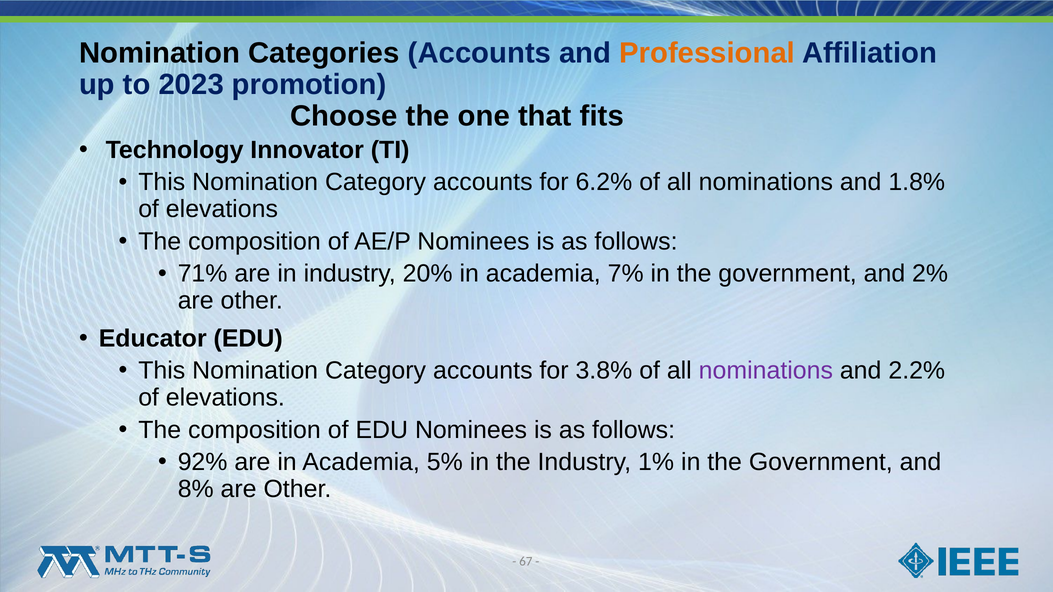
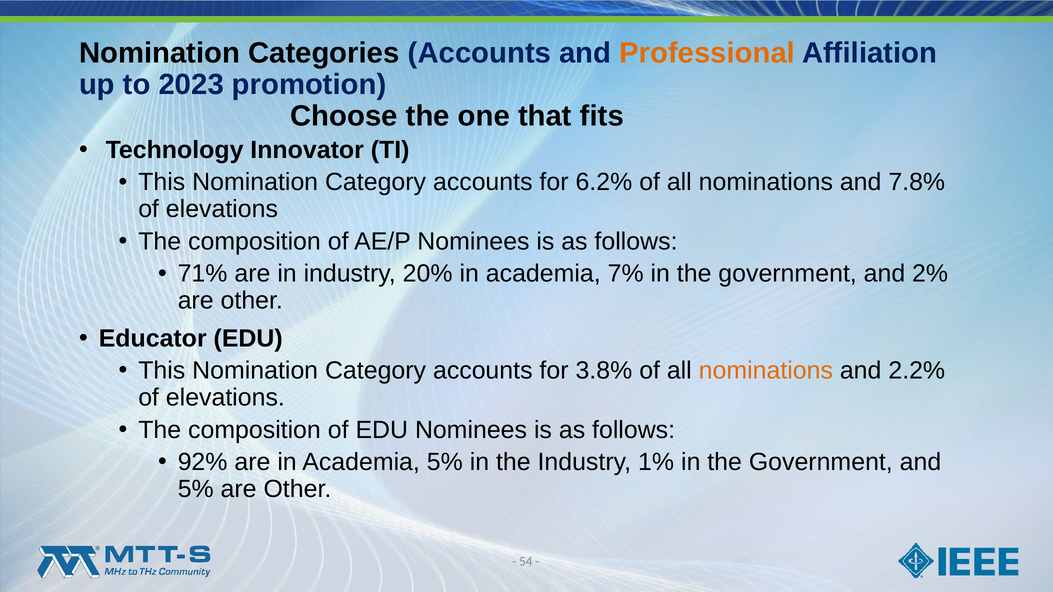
1.8%: 1.8% -> 7.8%
nominations at (766, 371) colour: purple -> orange
8% at (196, 489): 8% -> 5%
67: 67 -> 54
